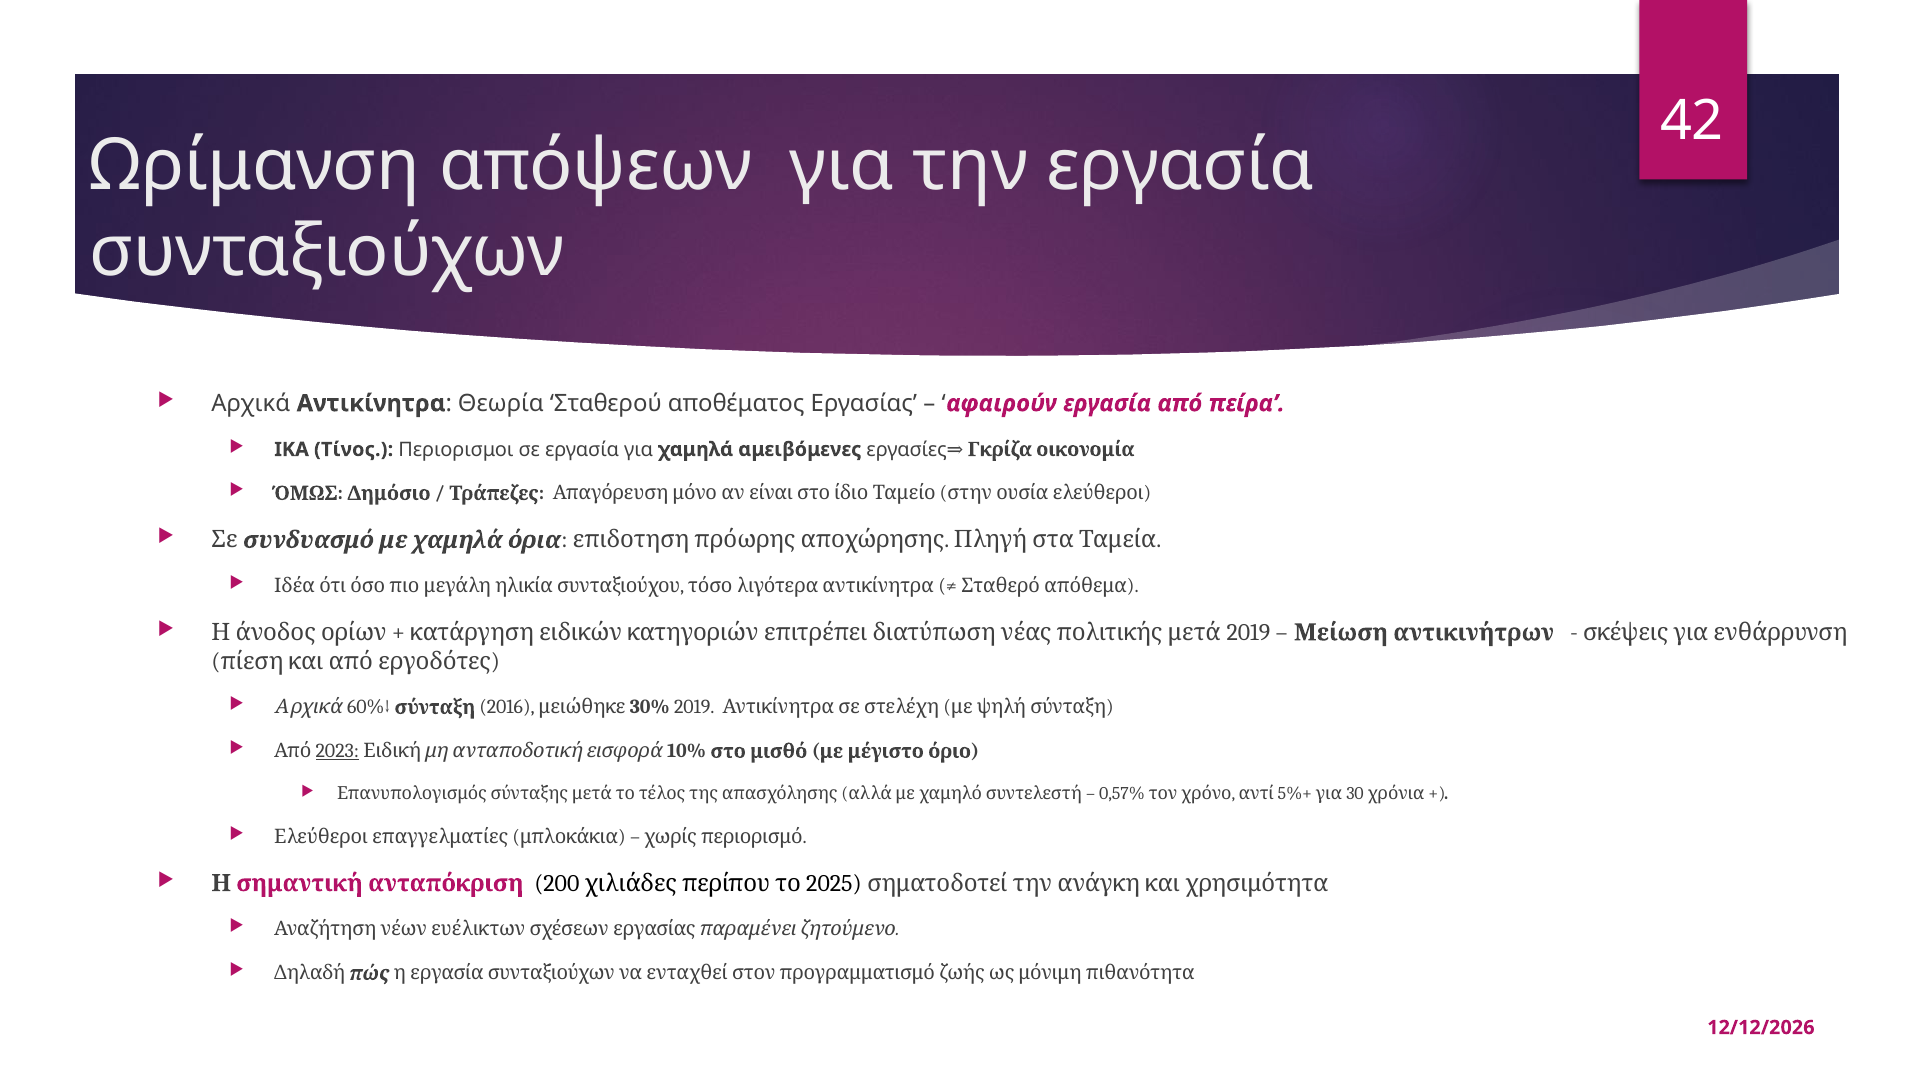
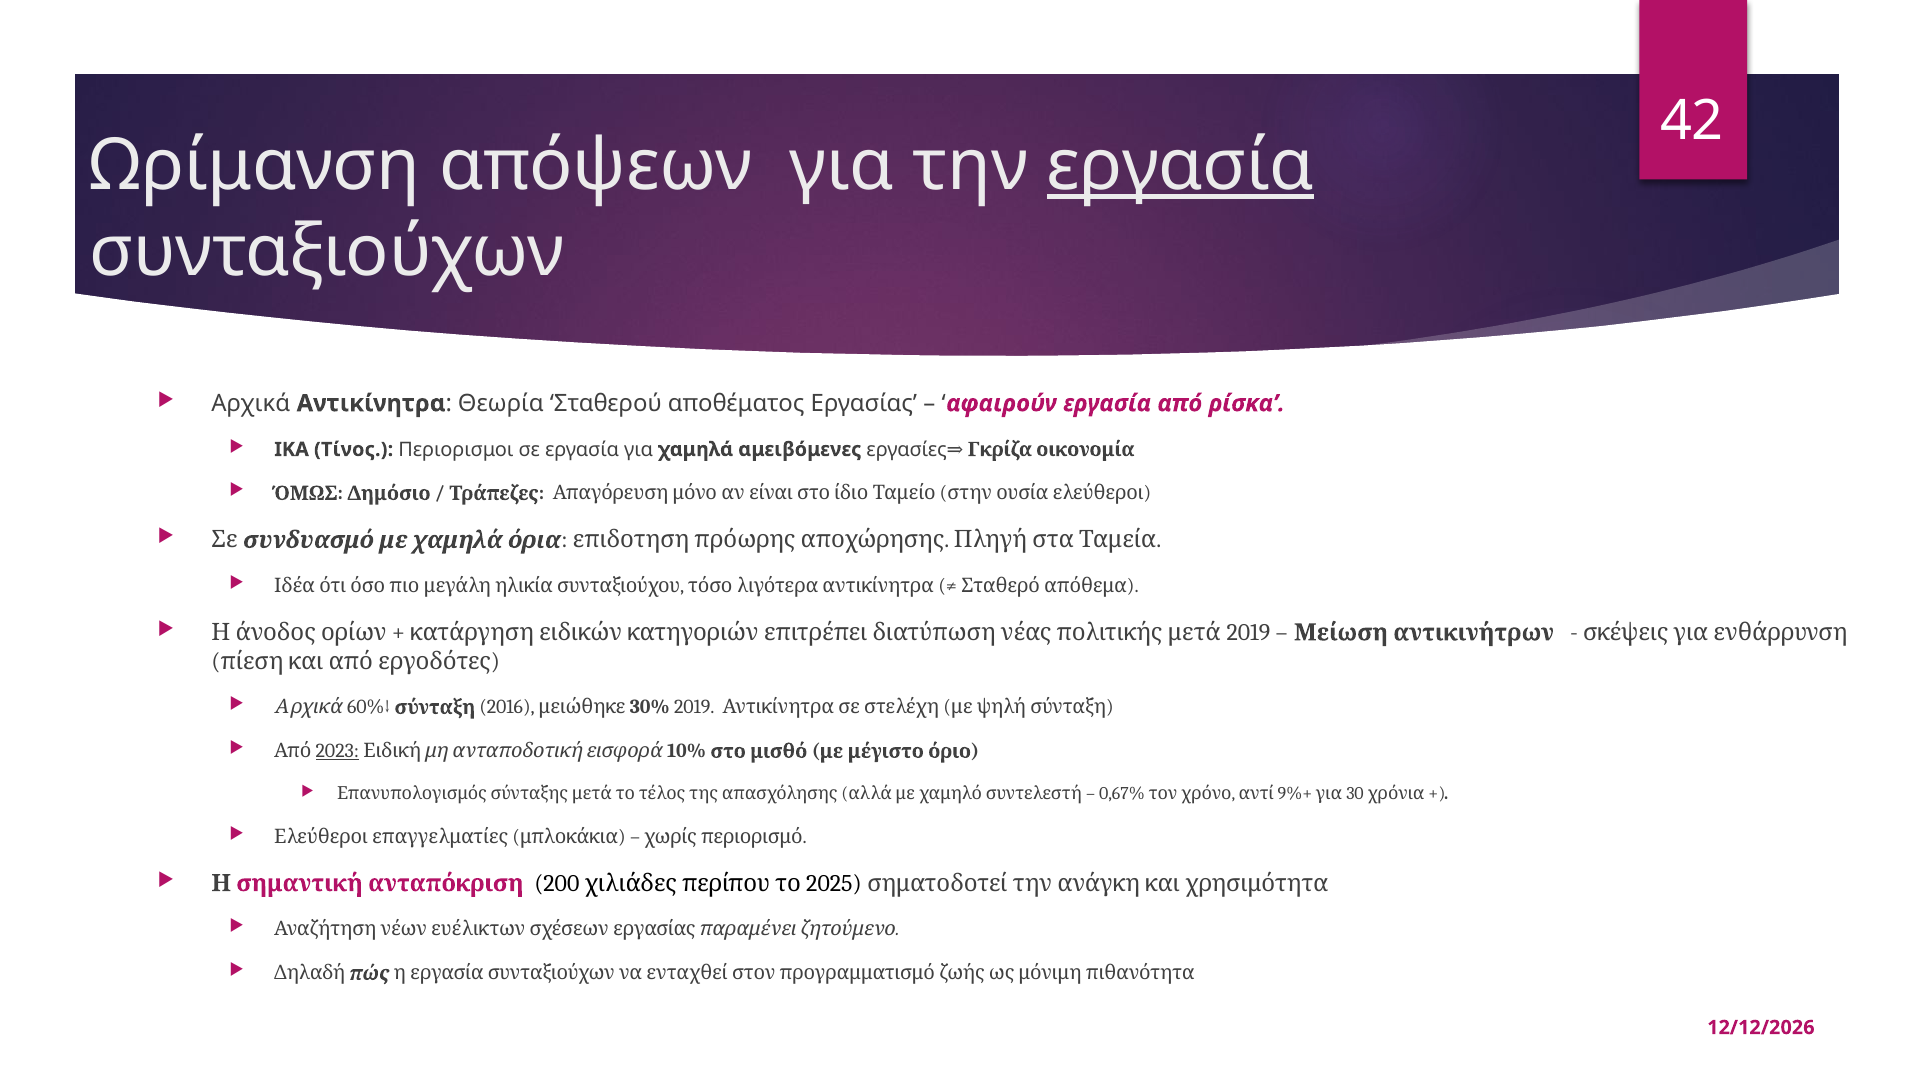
εργασία at (1181, 166) underline: none -> present
πείρα: πείρα -> ρίσκα
0,57%: 0,57% -> 0,67%
5%+: 5%+ -> 9%+
